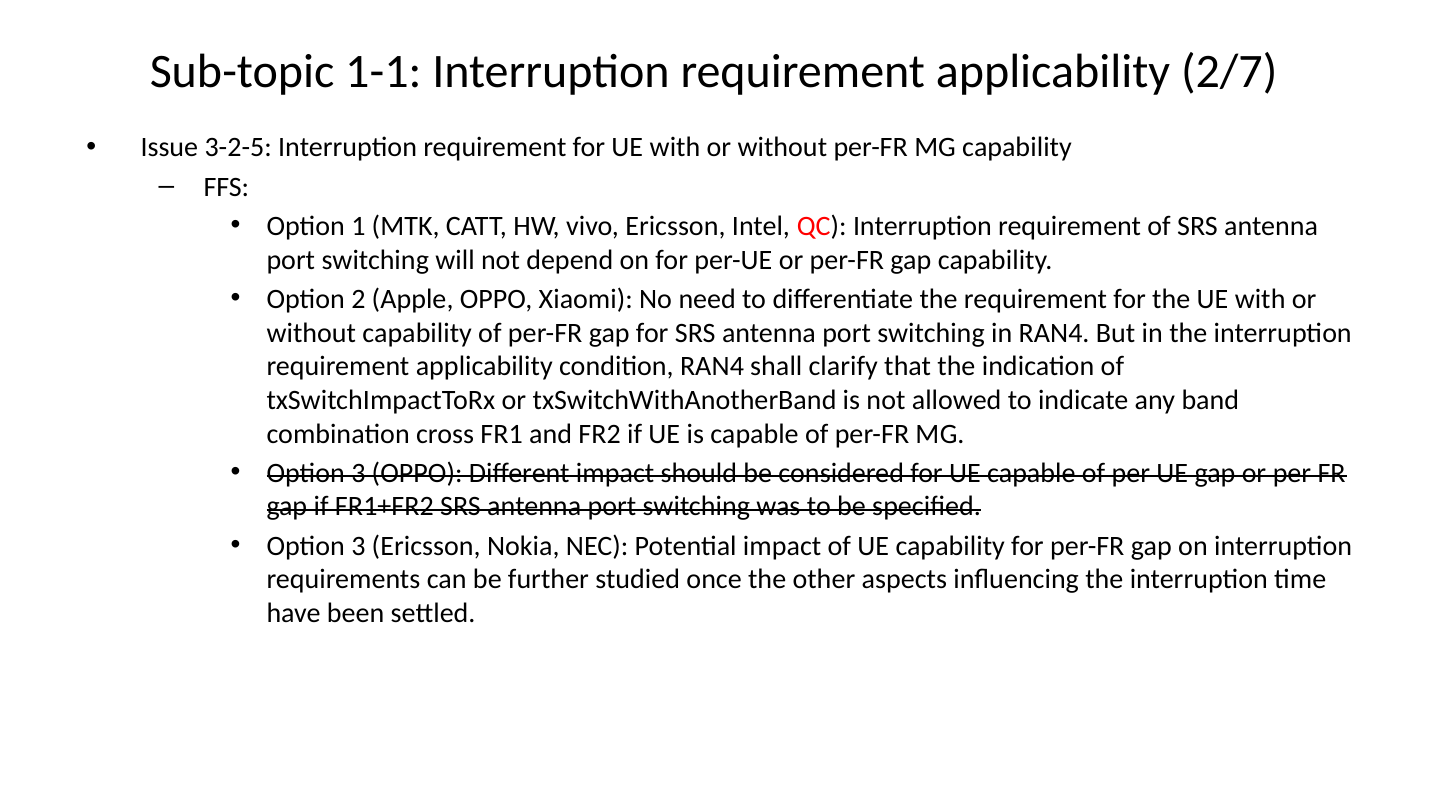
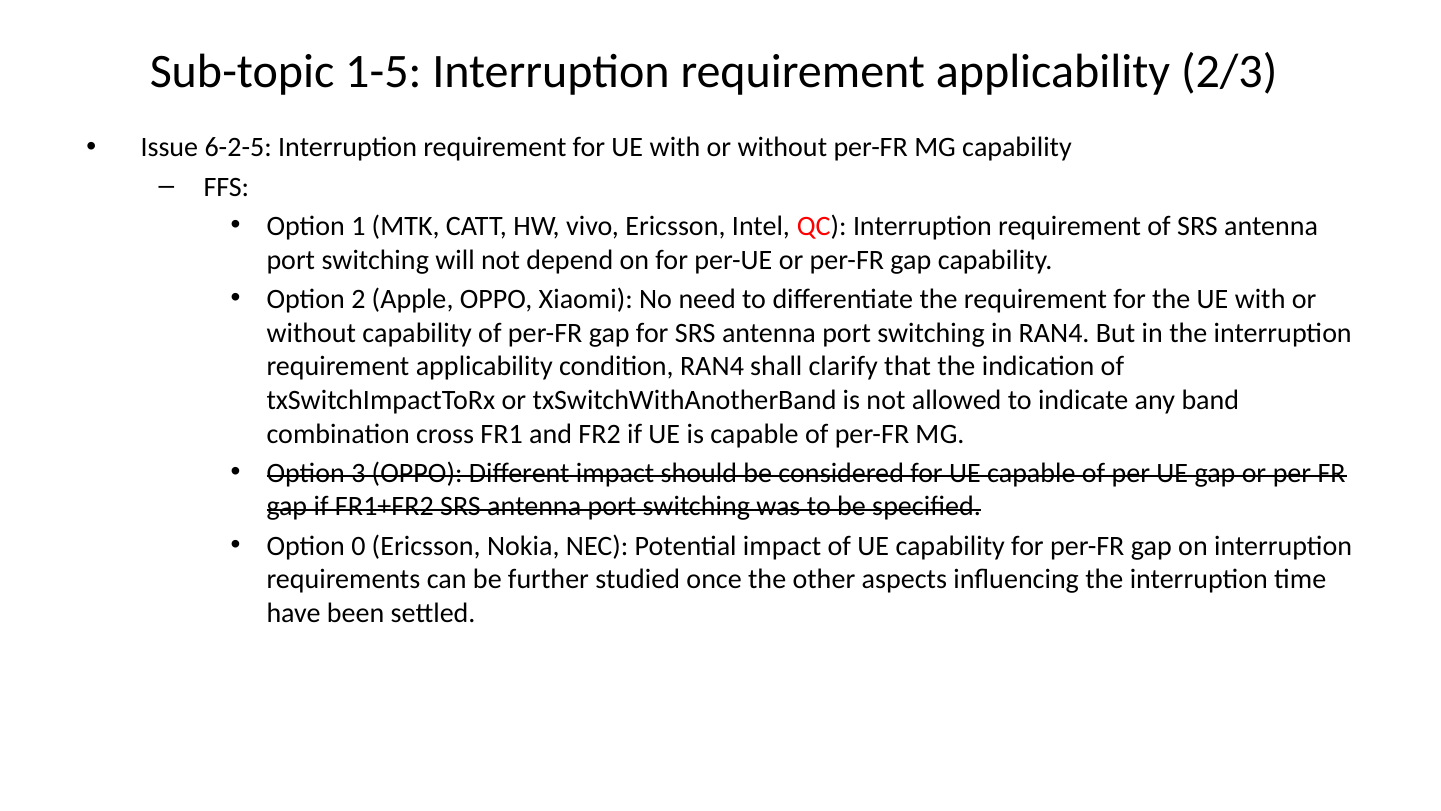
1-1: 1-1 -> 1-5
2/7: 2/7 -> 2/3
3-2-5: 3-2-5 -> 6-2-5
3 at (358, 546): 3 -> 0
